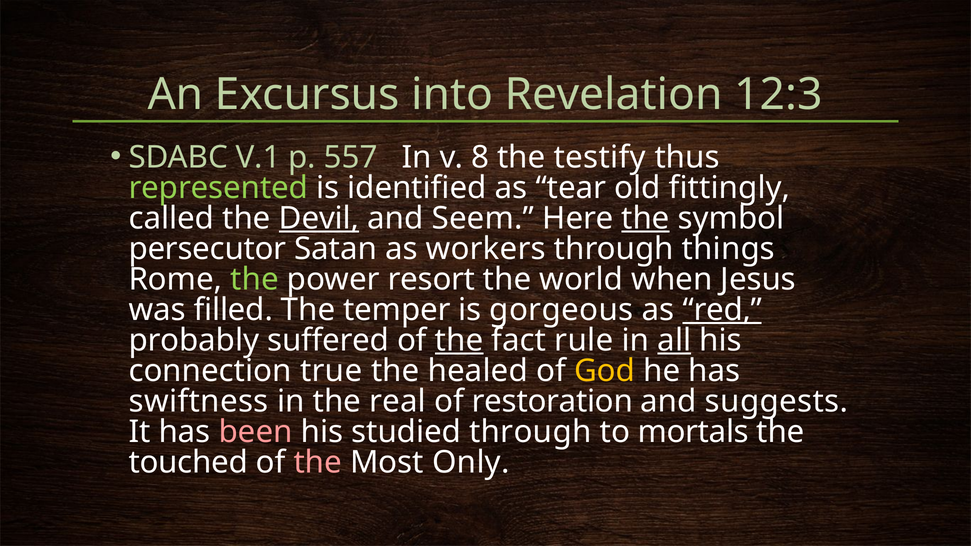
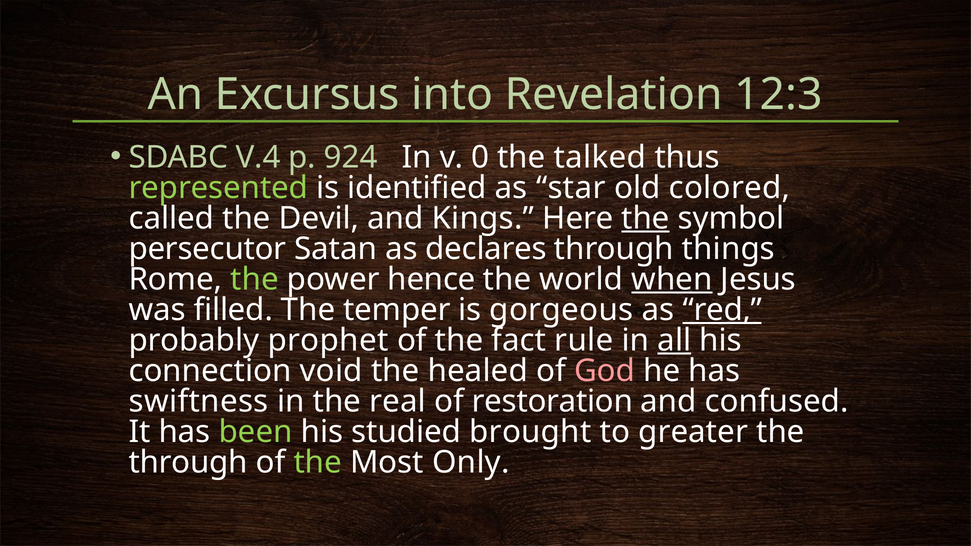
V.1: V.1 -> V.4
557: 557 -> 924
8: 8 -> 0
testify: testify -> talked
tear: tear -> star
fittingly: fittingly -> colored
Devil underline: present -> none
Seem: Seem -> Kings
workers: workers -> declares
resort: resort -> hence
when underline: none -> present
suffered: suffered -> prophet
the at (459, 340) underline: present -> none
true: true -> void
God colour: yellow -> pink
suggests: suggests -> confused
been colour: pink -> light green
studied through: through -> brought
mortals: mortals -> greater
touched at (188, 462): touched -> through
the at (318, 462) colour: pink -> light green
